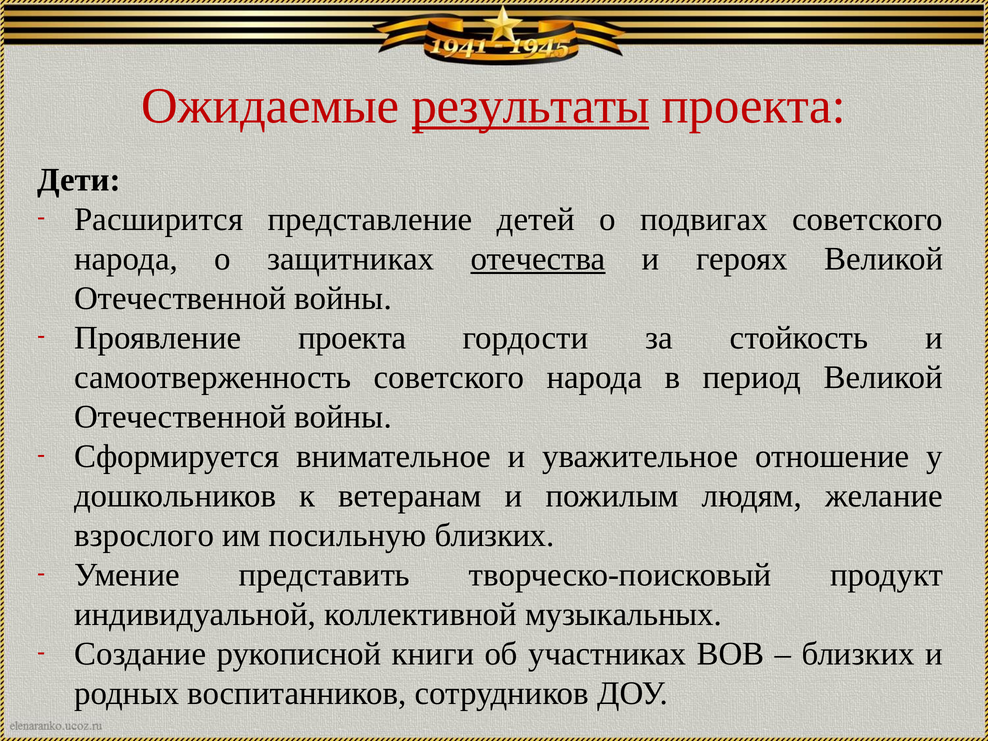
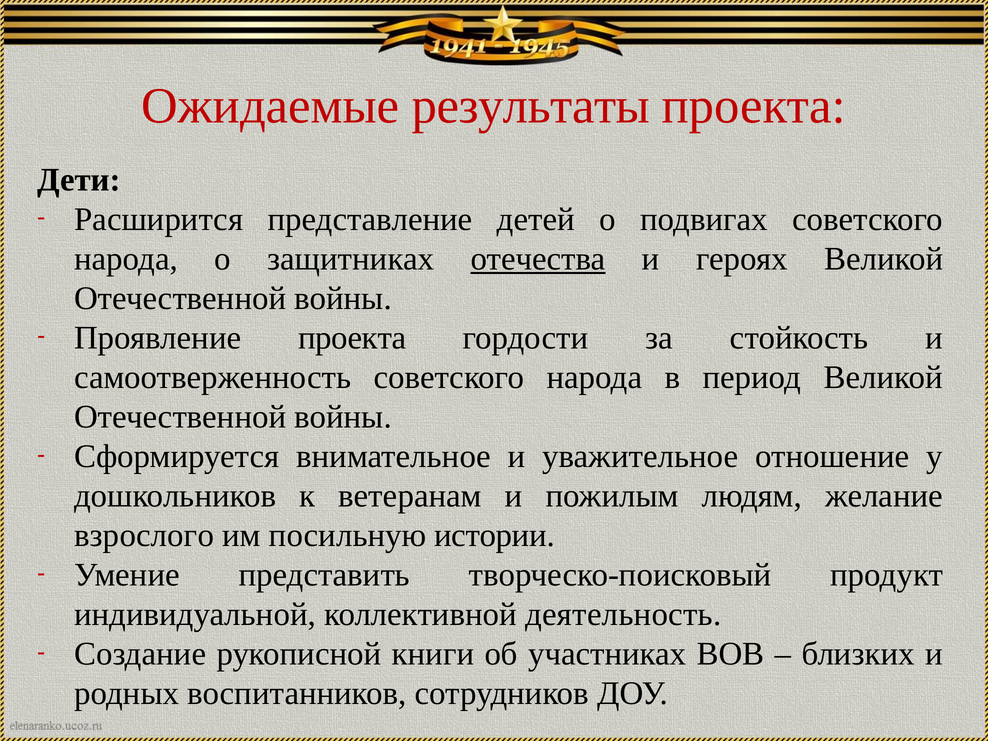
результаты underline: present -> none
посильную близких: близких -> истории
музыкальных: музыкальных -> деятельность
